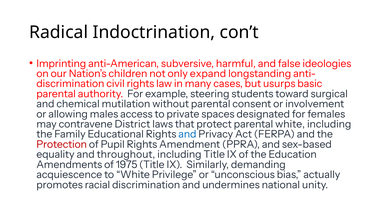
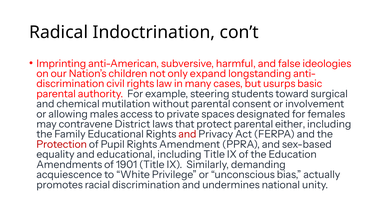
parental white: white -> either
and at (187, 134) colour: blue -> red
and throughout: throughout -> educational
1975: 1975 -> 1901
